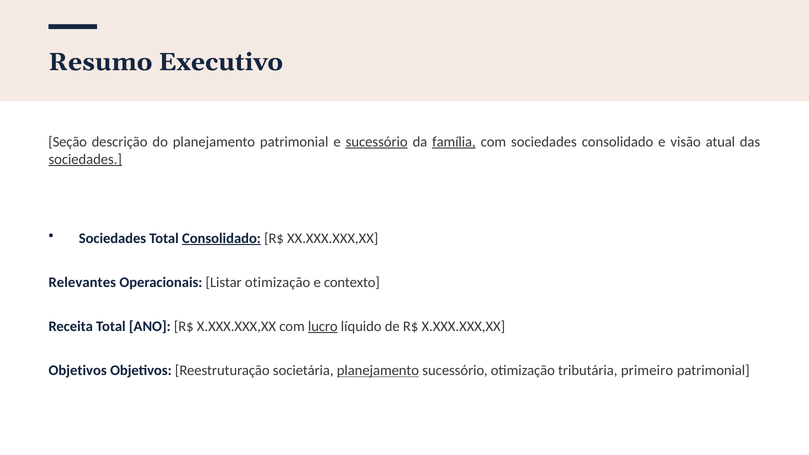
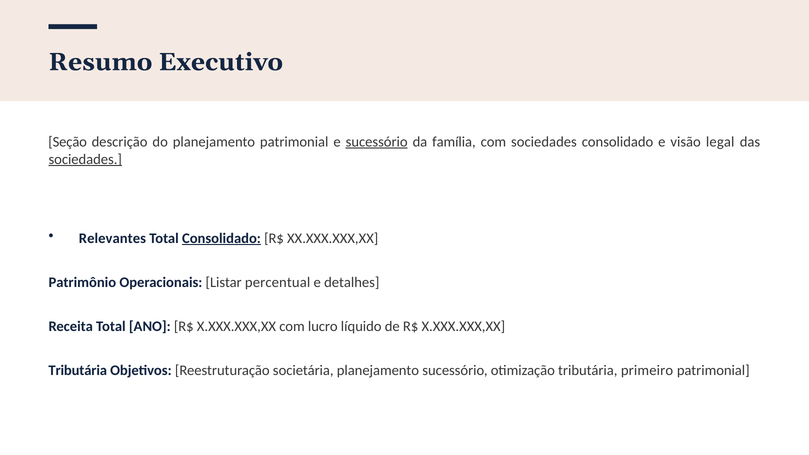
família underline: present -> none
atual: atual -> legal
Sociedades at (112, 238): Sociedades -> Relevantes
Relevantes: Relevantes -> Patrimônio
Listar otimização: otimização -> percentual
contexto: contexto -> detalhes
lucro underline: present -> none
Objetivos at (78, 370): Objetivos -> Tributária
planejamento at (378, 370) underline: present -> none
